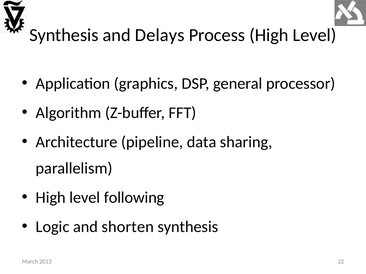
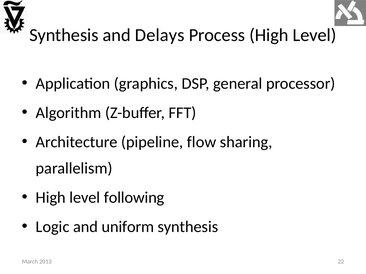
data: data -> flow
shorten: shorten -> uniform
